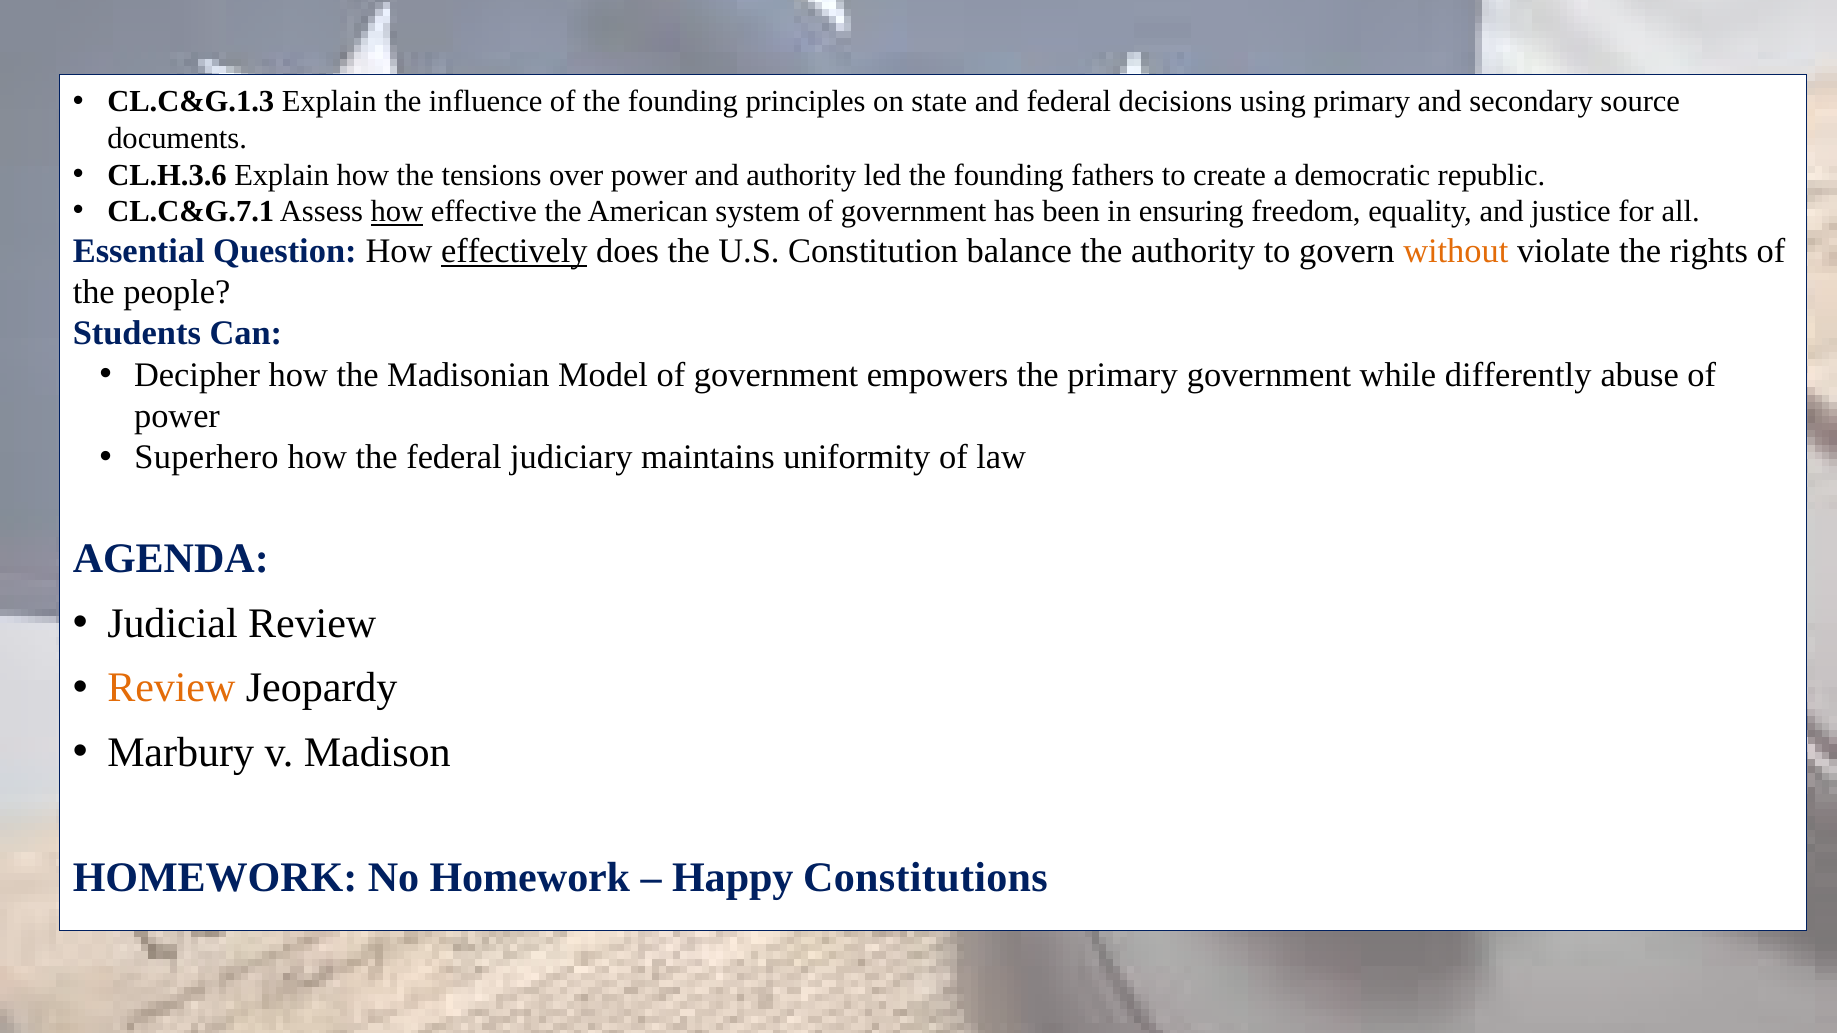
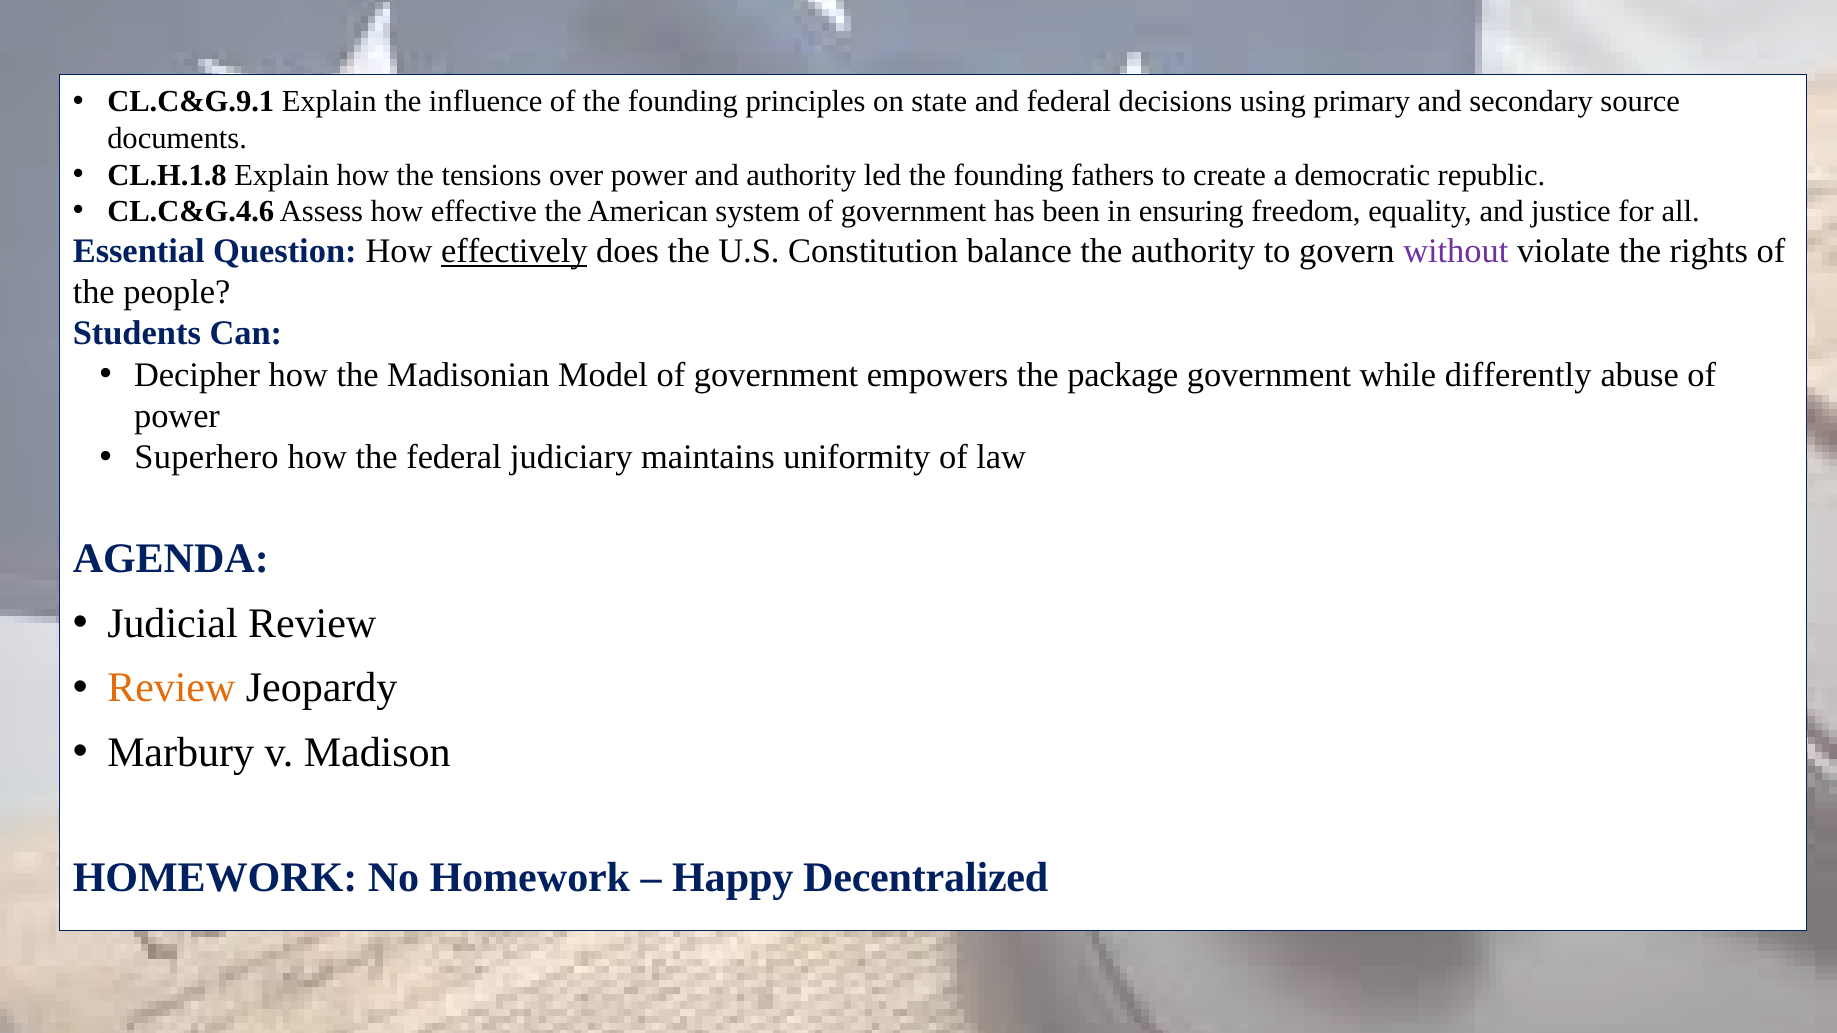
CL.C&G.1.3: CL.C&G.1.3 -> CL.C&G.9.1
CL.H.3.6: CL.H.3.6 -> CL.H.1.8
CL.C&G.7.1: CL.C&G.7.1 -> CL.C&G.4.6
how at (397, 212) underline: present -> none
without colour: orange -> purple
the primary: primary -> package
Constitutions: Constitutions -> Decentralized
